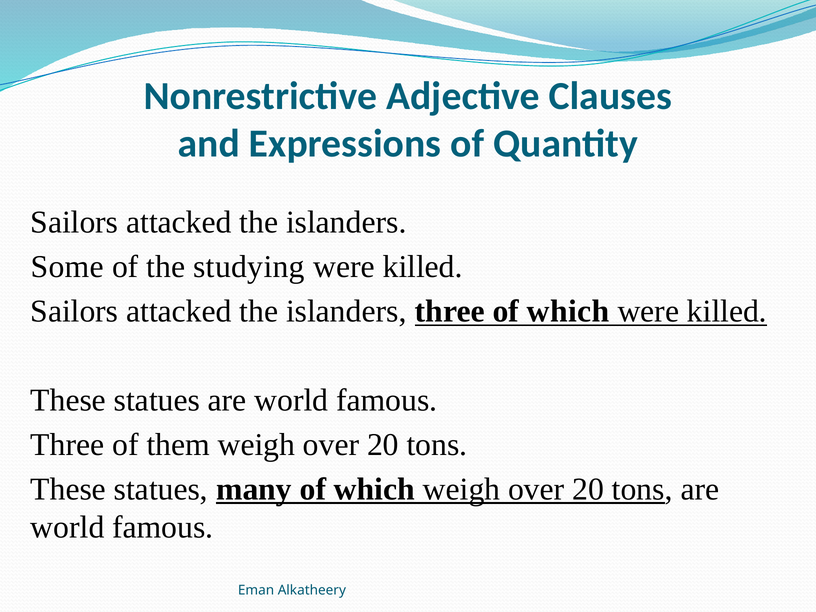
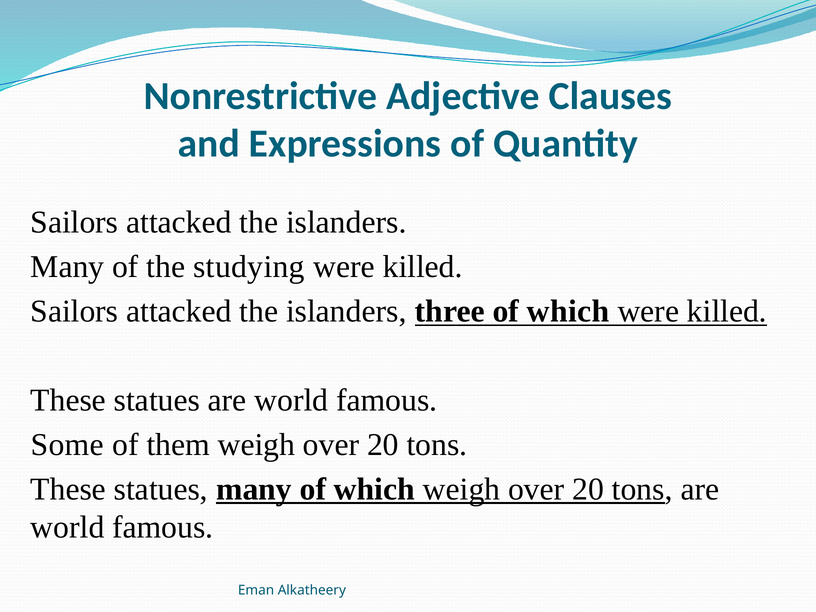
Some at (67, 267): Some -> Many
Three at (67, 445): Three -> Some
